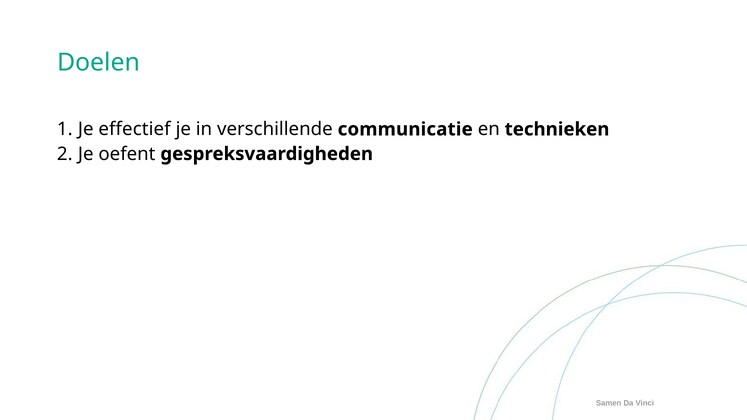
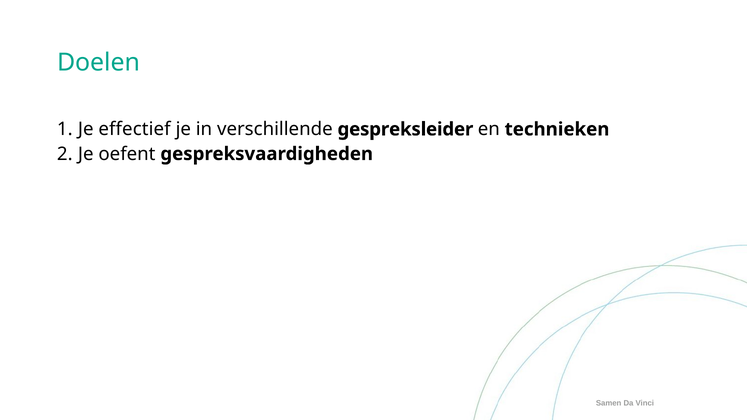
communicatie: communicatie -> gespreksleider
